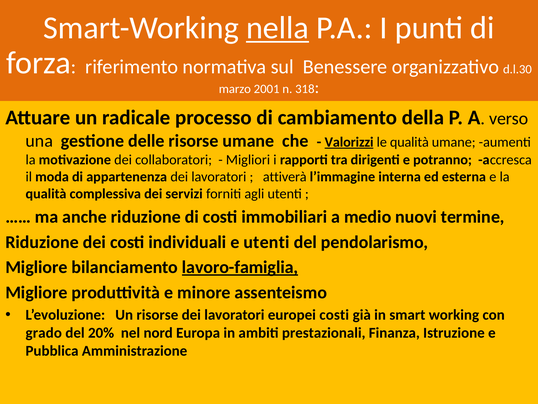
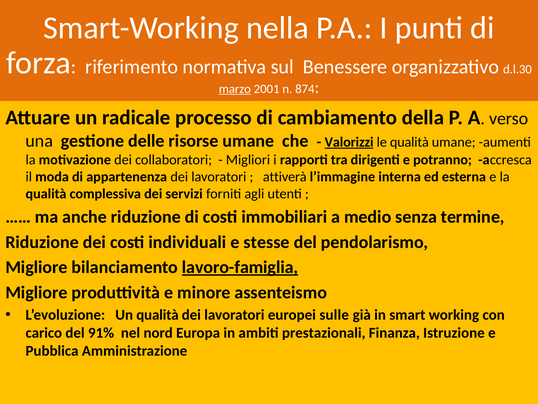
nella underline: present -> none
marzo underline: none -> present
318: 318 -> 874
nuovi: nuovi -> senza
e utenti: utenti -> stesse
Un risorse: risorse -> qualità
europei costi: costi -> sulle
grado: grado -> carico
20%: 20% -> 91%
